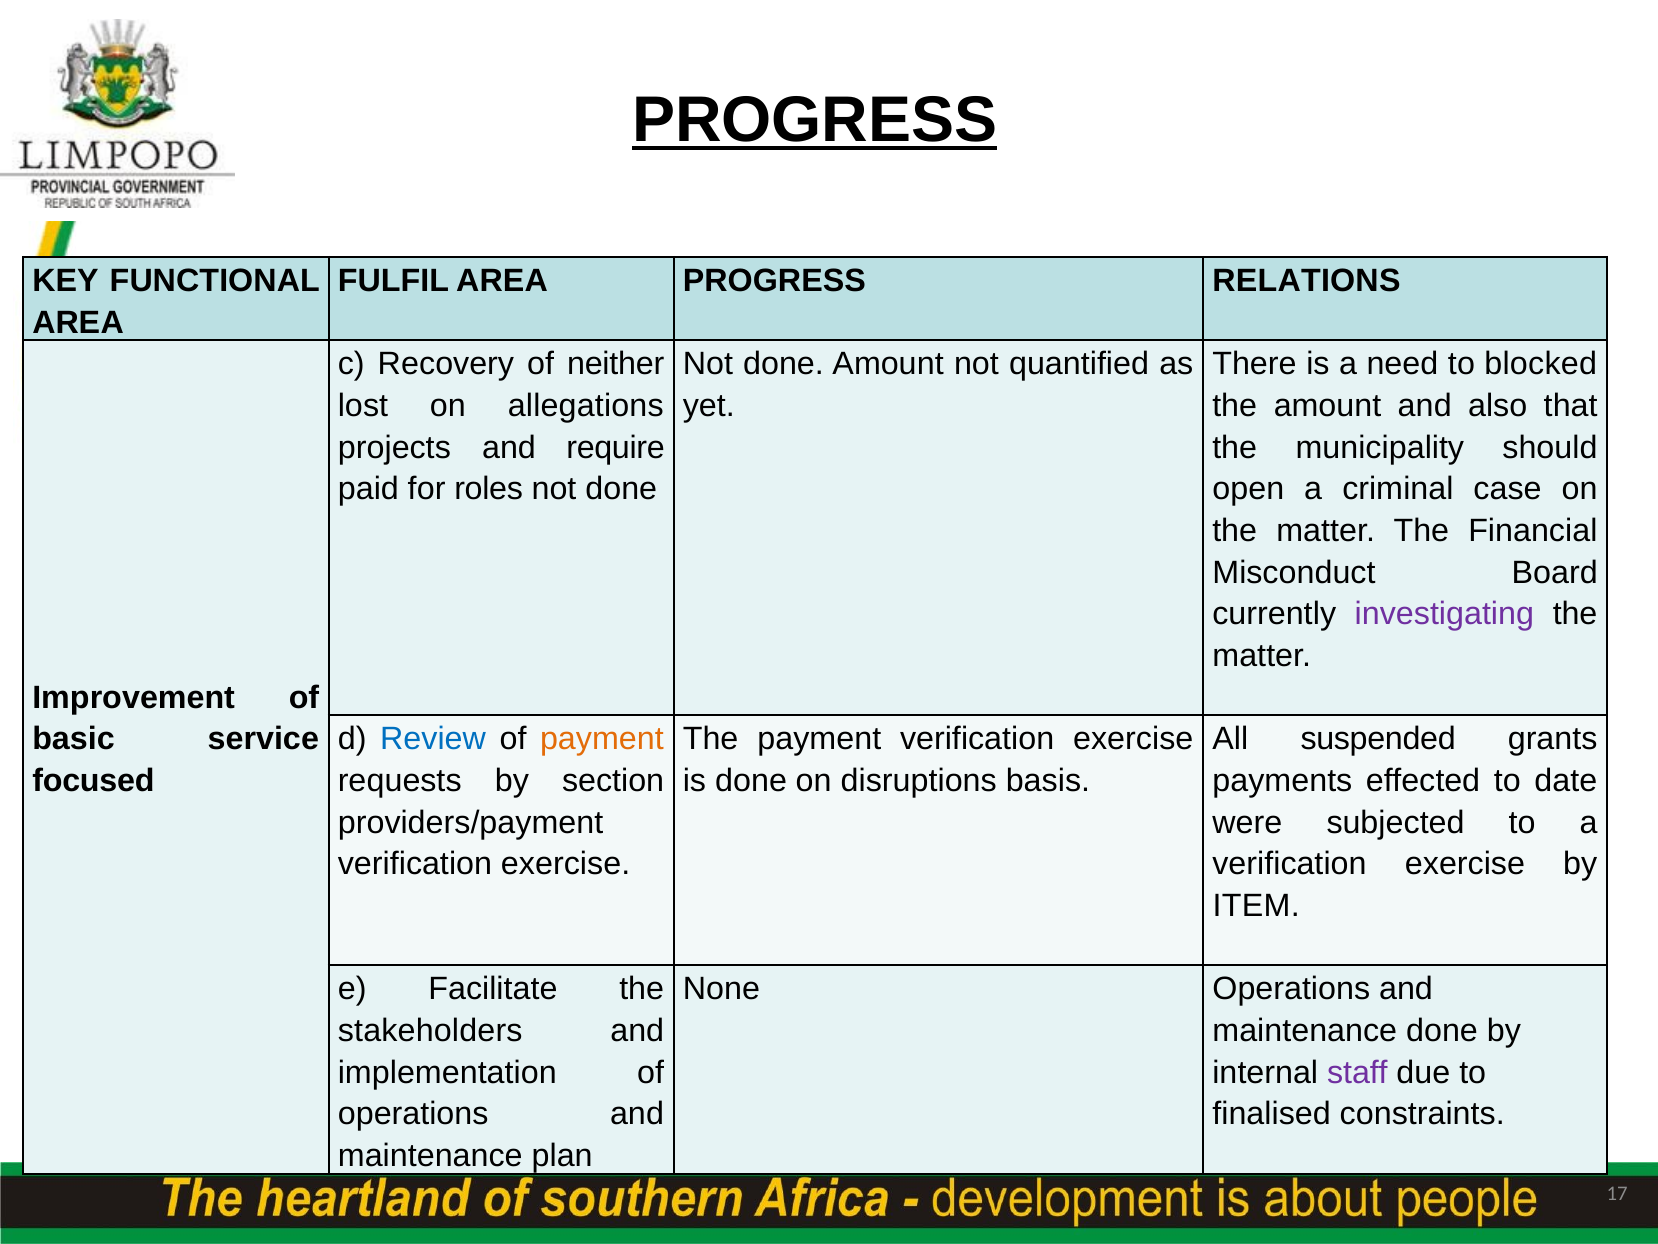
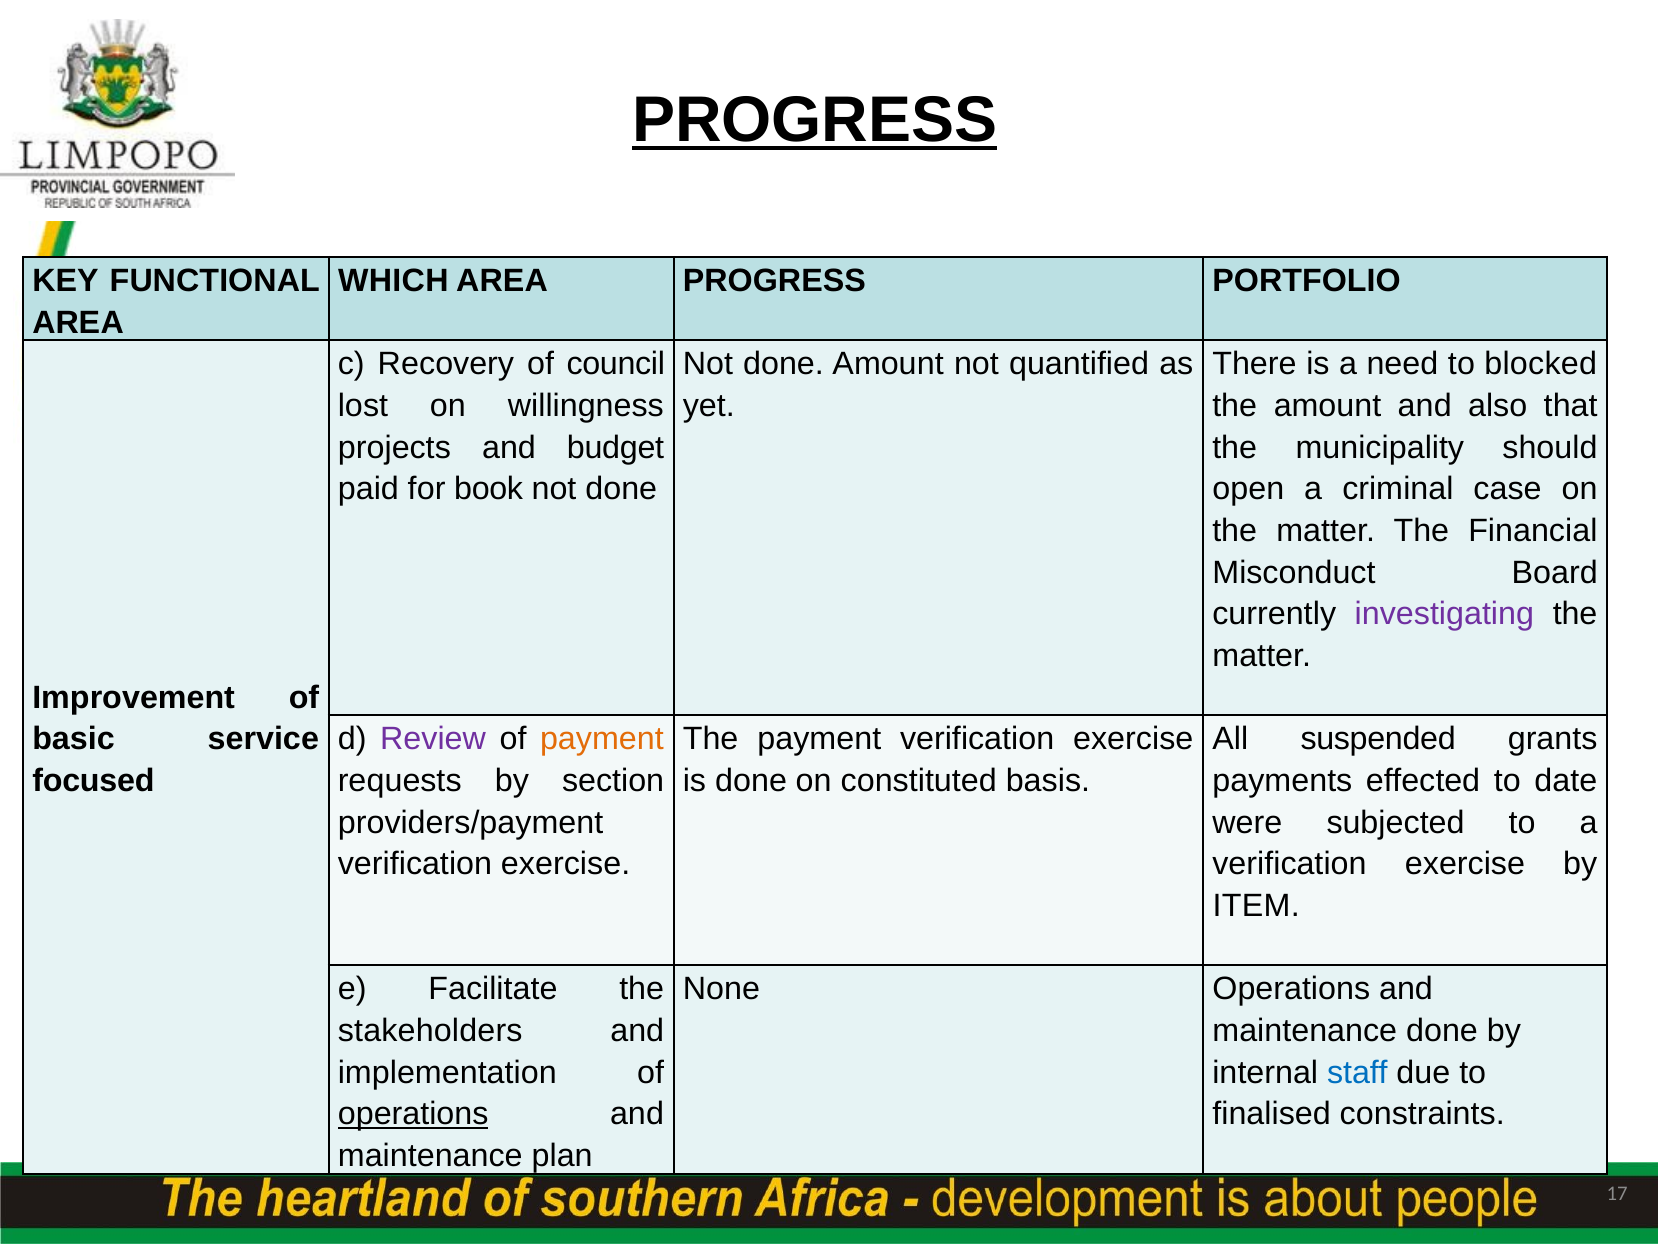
FULFIL: FULFIL -> WHICH
RELATIONS: RELATIONS -> PORTFOLIO
neither: neither -> council
allegations: allegations -> willingness
require: require -> budget
roles: roles -> book
Review colour: blue -> purple
disruptions: disruptions -> constituted
staff colour: purple -> blue
operations at (413, 1114) underline: none -> present
